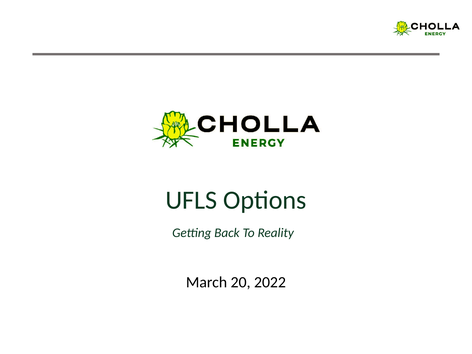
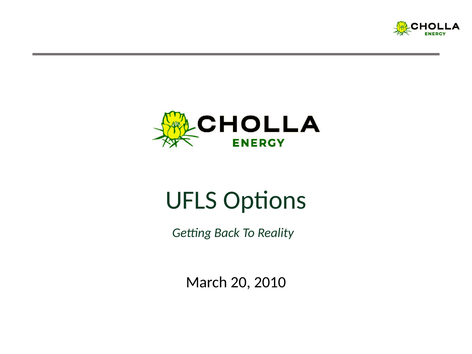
2022: 2022 -> 2010
